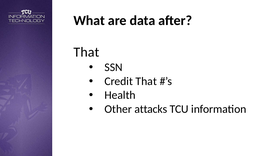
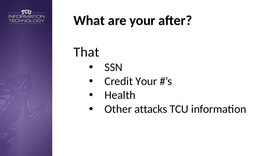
are data: data -> your
Credit That: That -> Your
